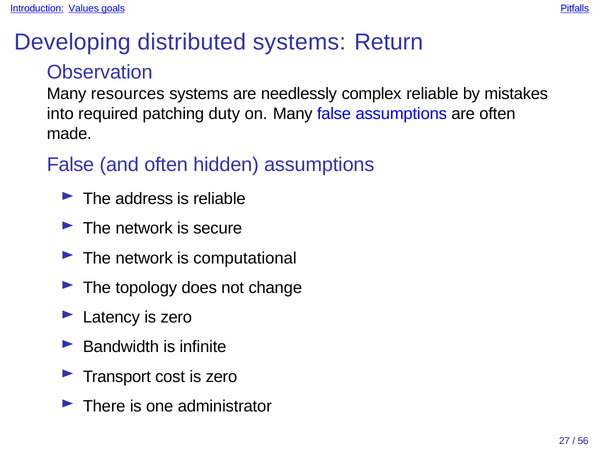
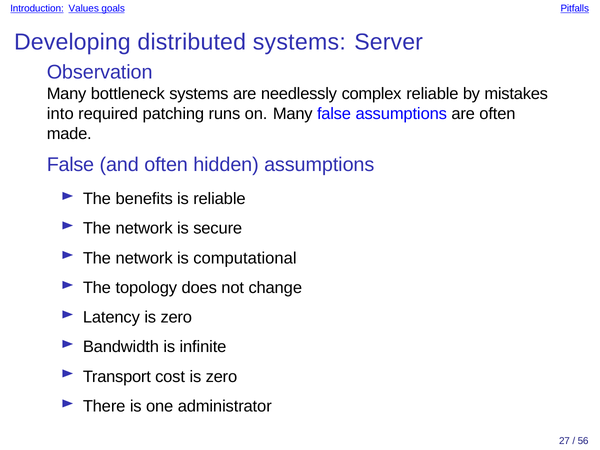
Return: Return -> Server
resources: resources -> bottleneck
duty: duty -> runs
address: address -> benefits
